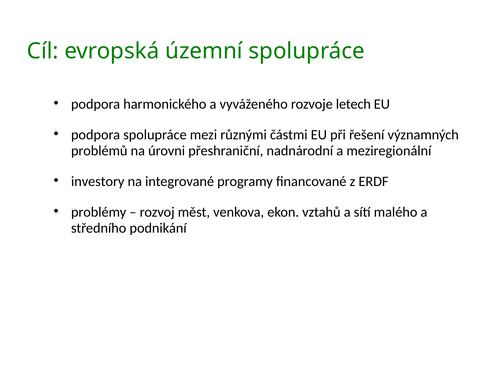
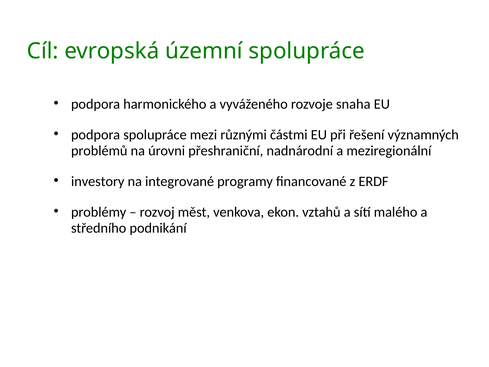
letech: letech -> snaha
